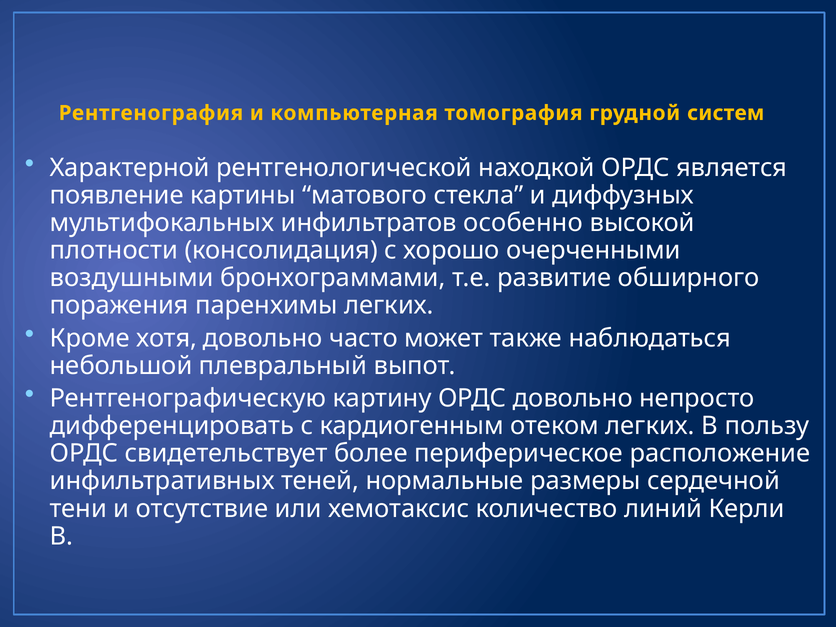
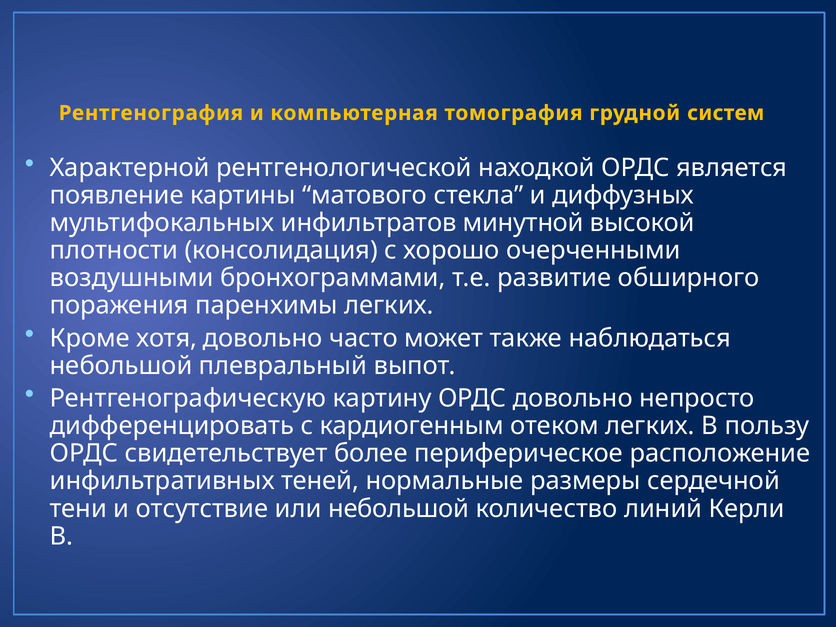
особенно: особенно -> минутной
или хемотаксис: хемотаксис -> небольшой
